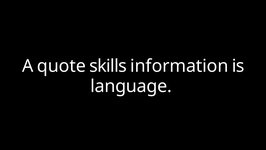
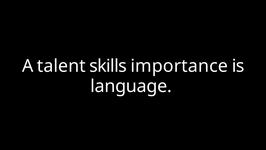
quote: quote -> talent
information: information -> importance
